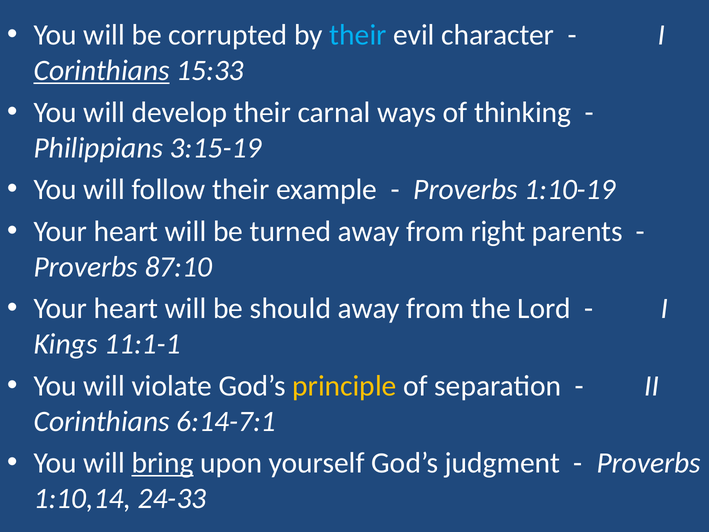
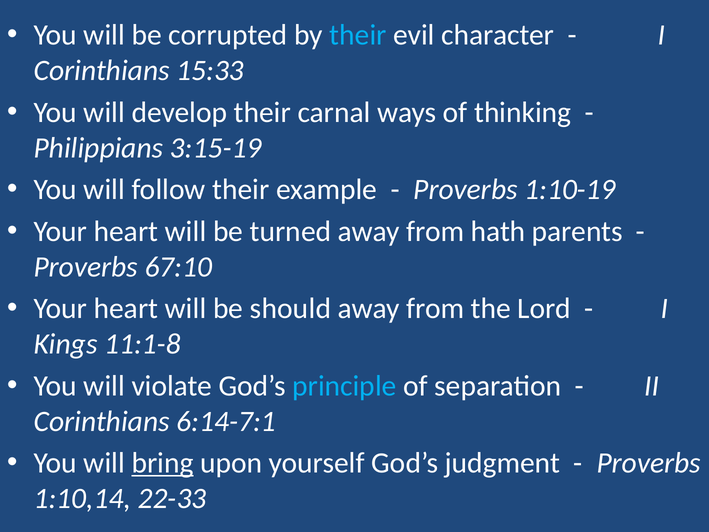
Corinthians at (102, 71) underline: present -> none
right: right -> hath
87:10: 87:10 -> 67:10
11:1-1: 11:1-1 -> 11:1-8
principle colour: yellow -> light blue
24-33: 24-33 -> 22-33
